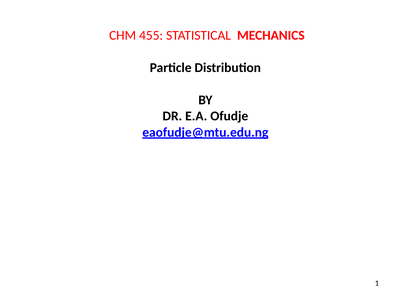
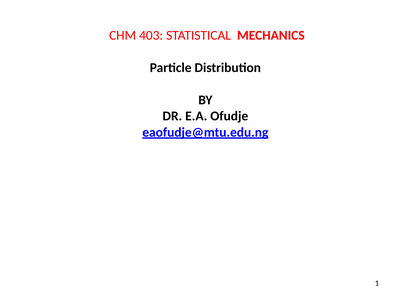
455: 455 -> 403
